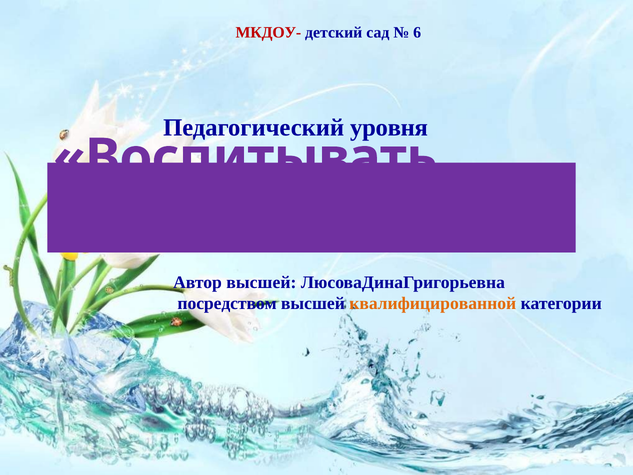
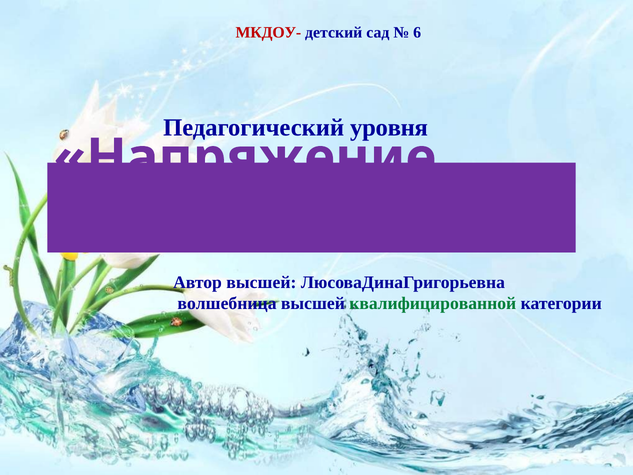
Воспитывать: Воспитывать -> Напряжение
посредством: посредством -> волшебница
квалифицированной colour: orange -> green
